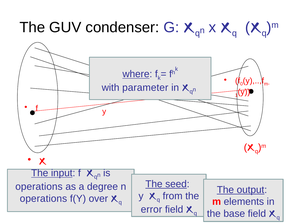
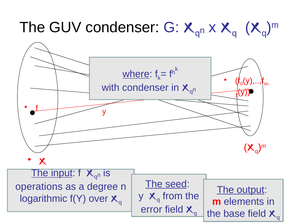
with parameter: parameter -> condenser
operations at (43, 198): operations -> logarithmic
